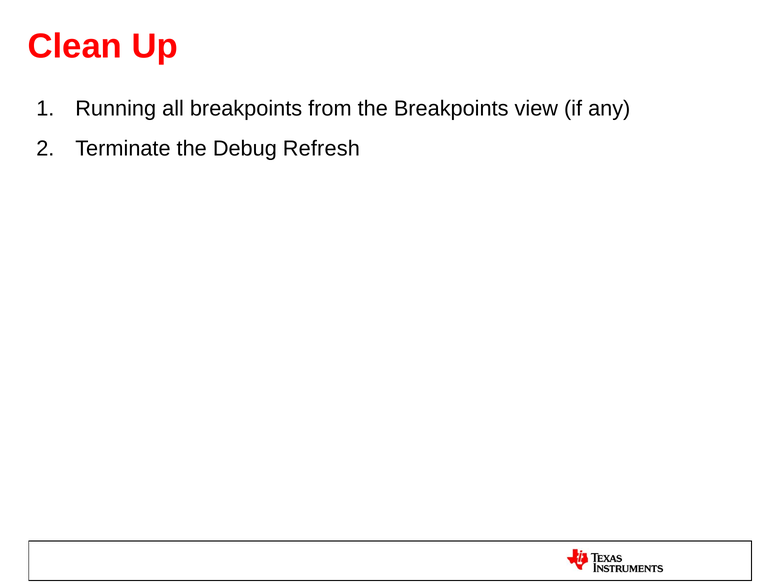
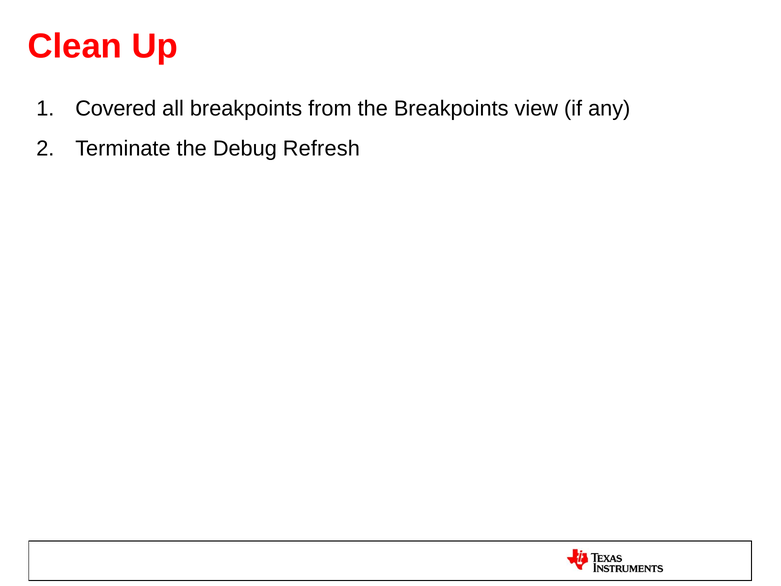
Running: Running -> Covered
